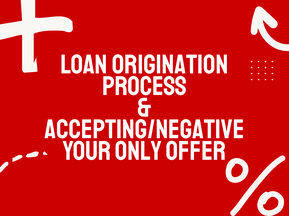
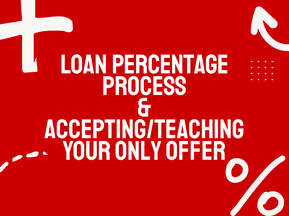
ORIGINATION: ORIGINATION -> PERCENTAGE
ACCEPTING/NEGATIVE: ACCEPTING/NEGATIVE -> ACCEPTING/TEACHING
